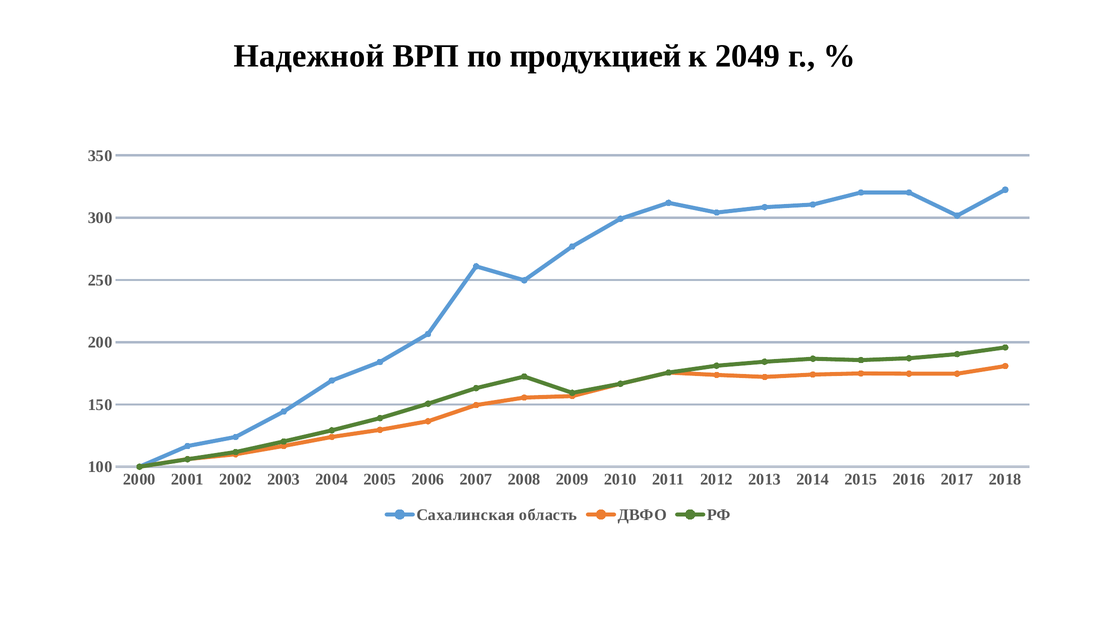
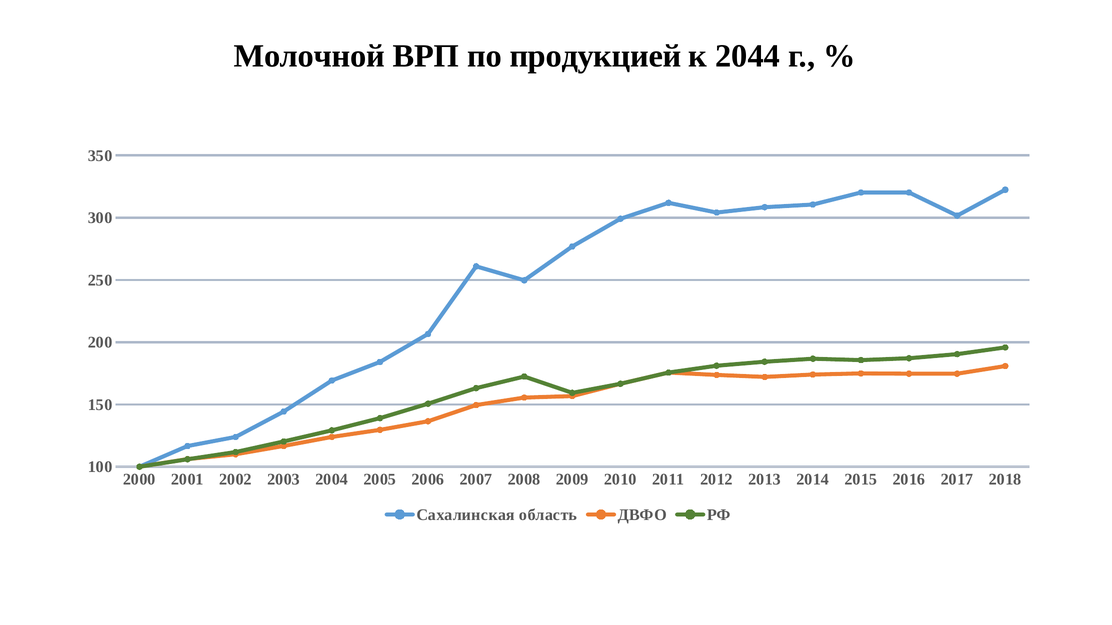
Надежной: Надежной -> Молочной
2049: 2049 -> 2044
